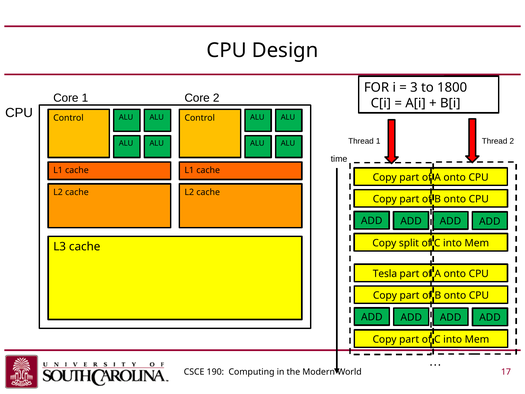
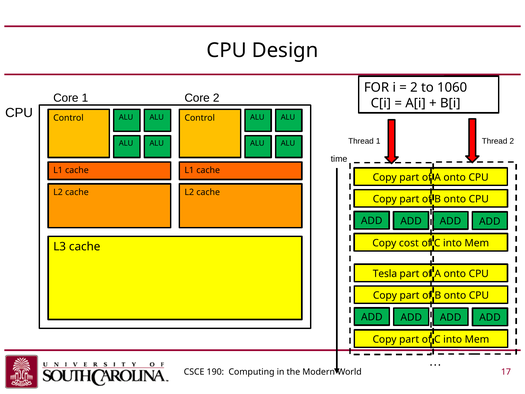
3 at (414, 87): 3 -> 2
1800: 1800 -> 1060
split: split -> cost
